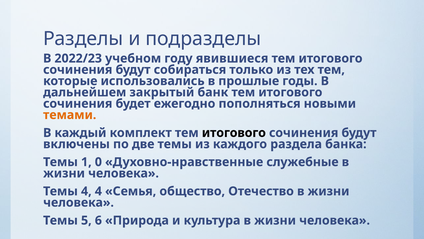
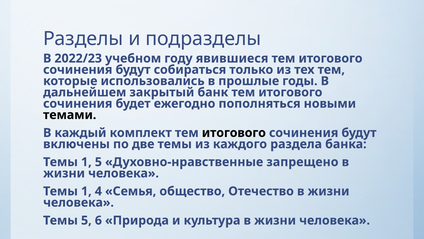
темами colour: orange -> black
1 0: 0 -> 5
служебные: служебные -> запрещено
4 at (86, 191): 4 -> 1
